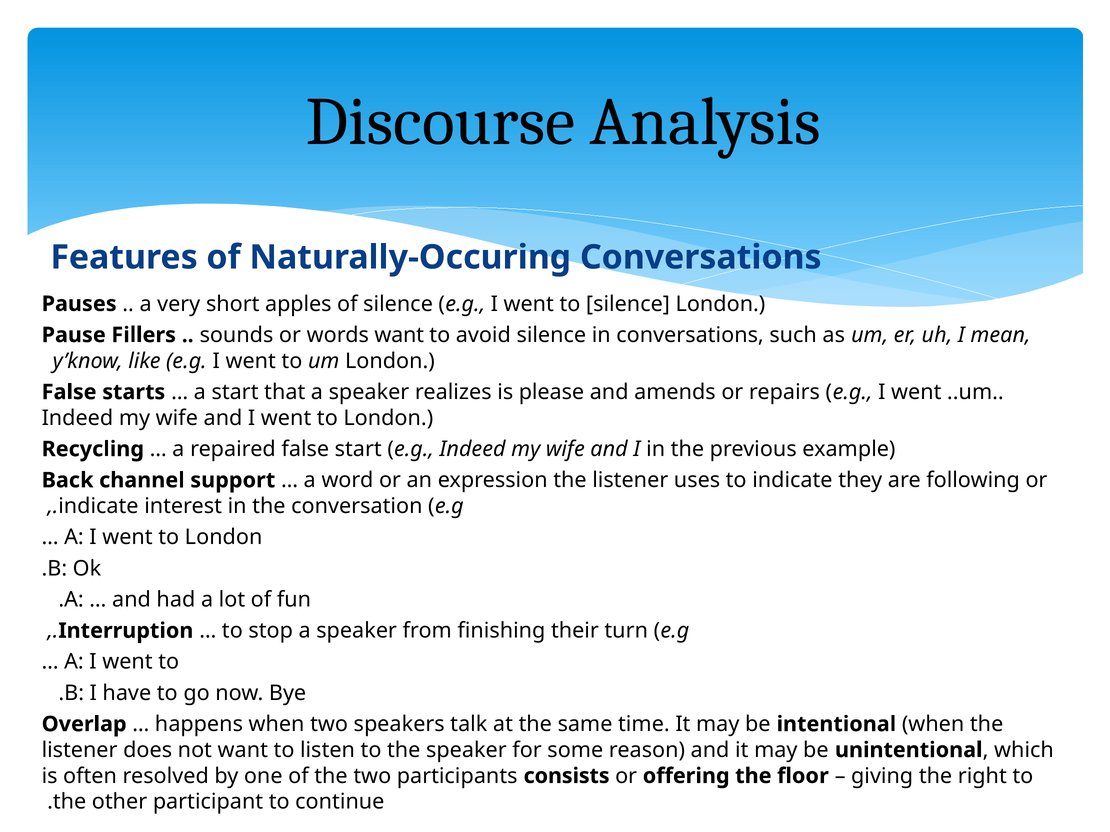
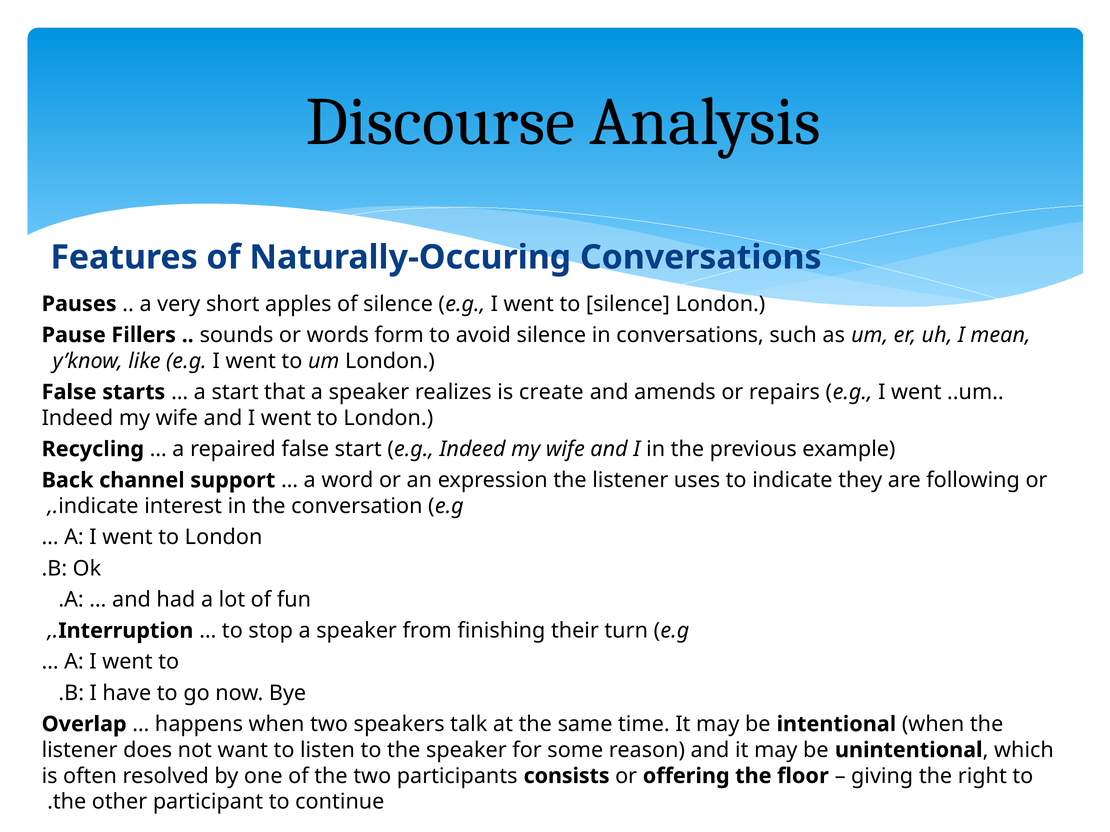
words want: want -> form
please: please -> create
